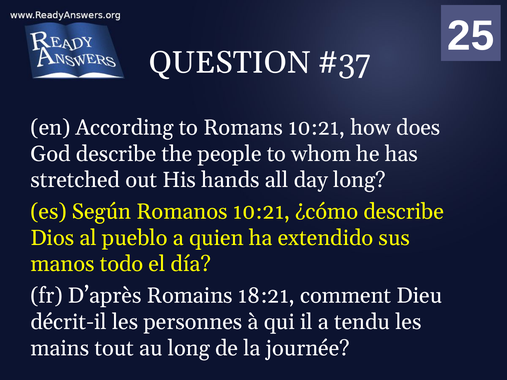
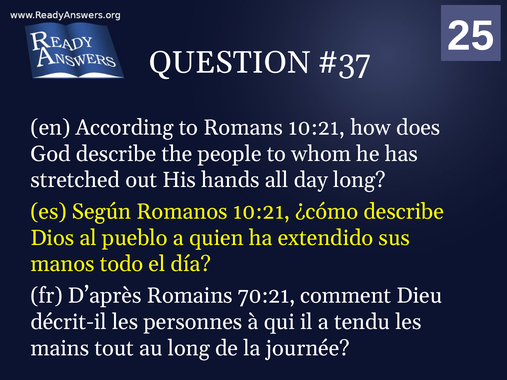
18:21: 18:21 -> 70:21
